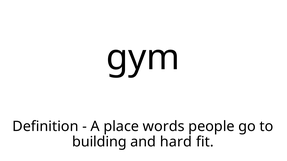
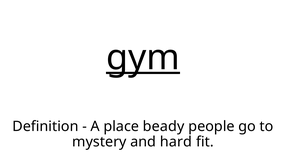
gym underline: none -> present
words: words -> beady
building: building -> mystery
